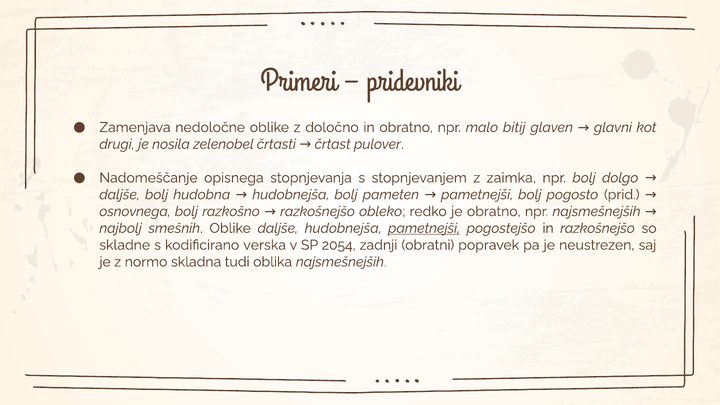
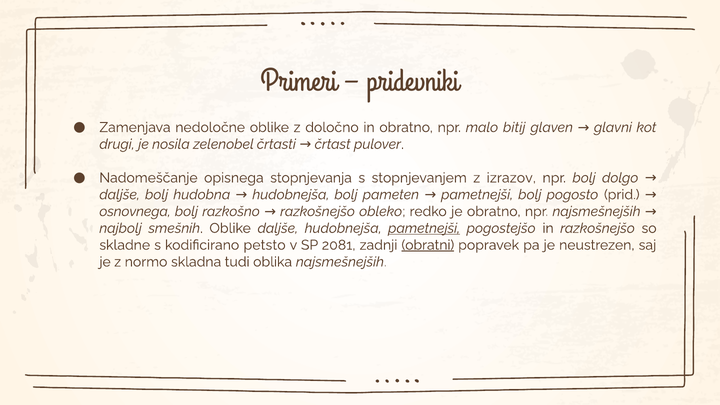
zaimka: zaimka -> izrazov
verska: verska -> petsto
2054: 2054 -> 2081
obratni underline: none -> present
